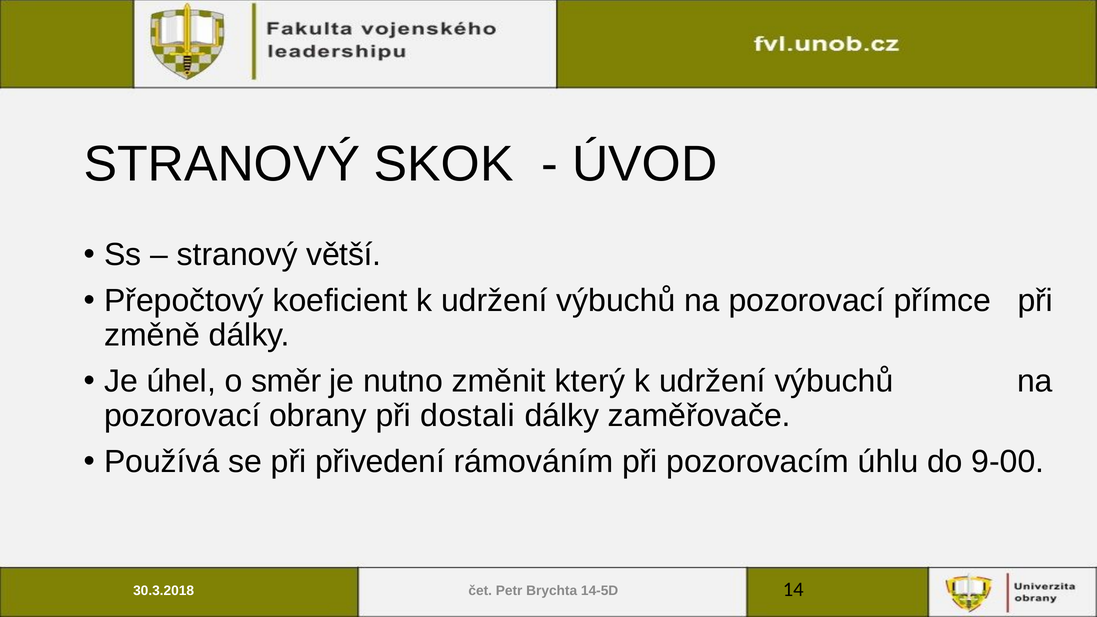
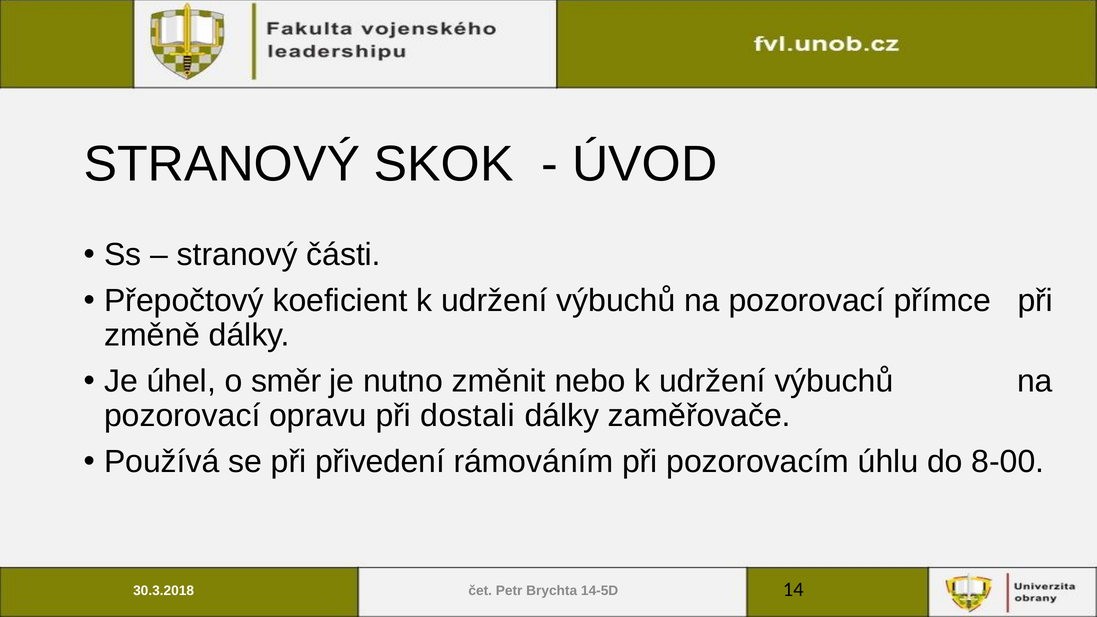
větší: větší -> části
který: který -> nebo
obrany: obrany -> opravu
9-00: 9-00 -> 8-00
